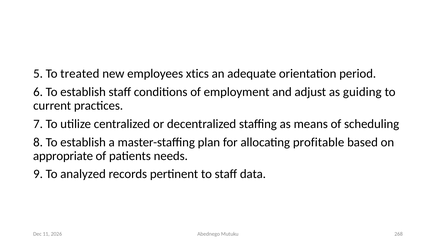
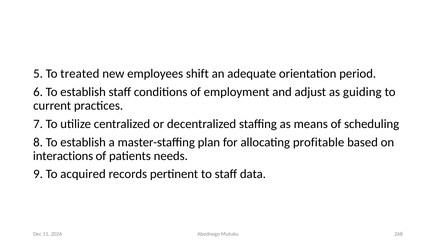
xtics: xtics -> shift
appropriate: appropriate -> interactions
analyzed: analyzed -> acquired
